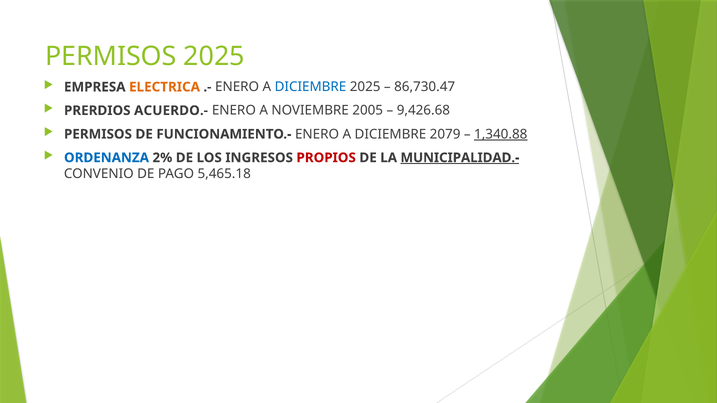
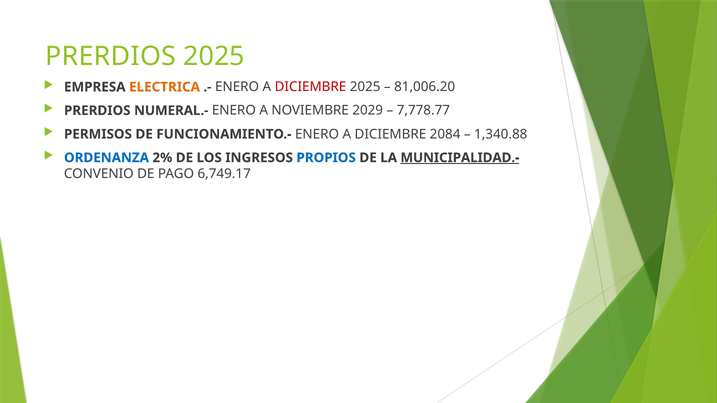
PERMISOS at (111, 57): PERMISOS -> PRERDIOS
DICIEMBRE at (310, 87) colour: blue -> red
86,730.47: 86,730.47 -> 81,006.20
ACUERDO.-: ACUERDO.- -> NUMERAL.-
2005: 2005 -> 2029
9,426.68: 9,426.68 -> 7,778.77
2079: 2079 -> 2084
1,340.88 underline: present -> none
PROPIOS colour: red -> blue
5,465.18: 5,465.18 -> 6,749.17
